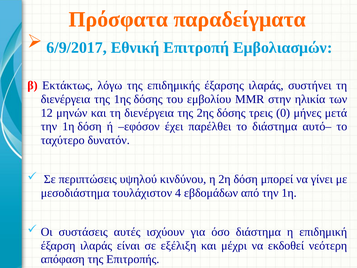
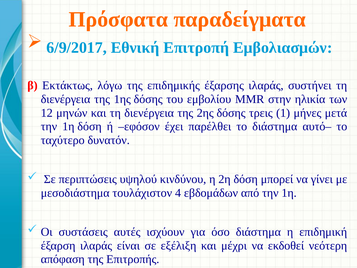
0: 0 -> 1
